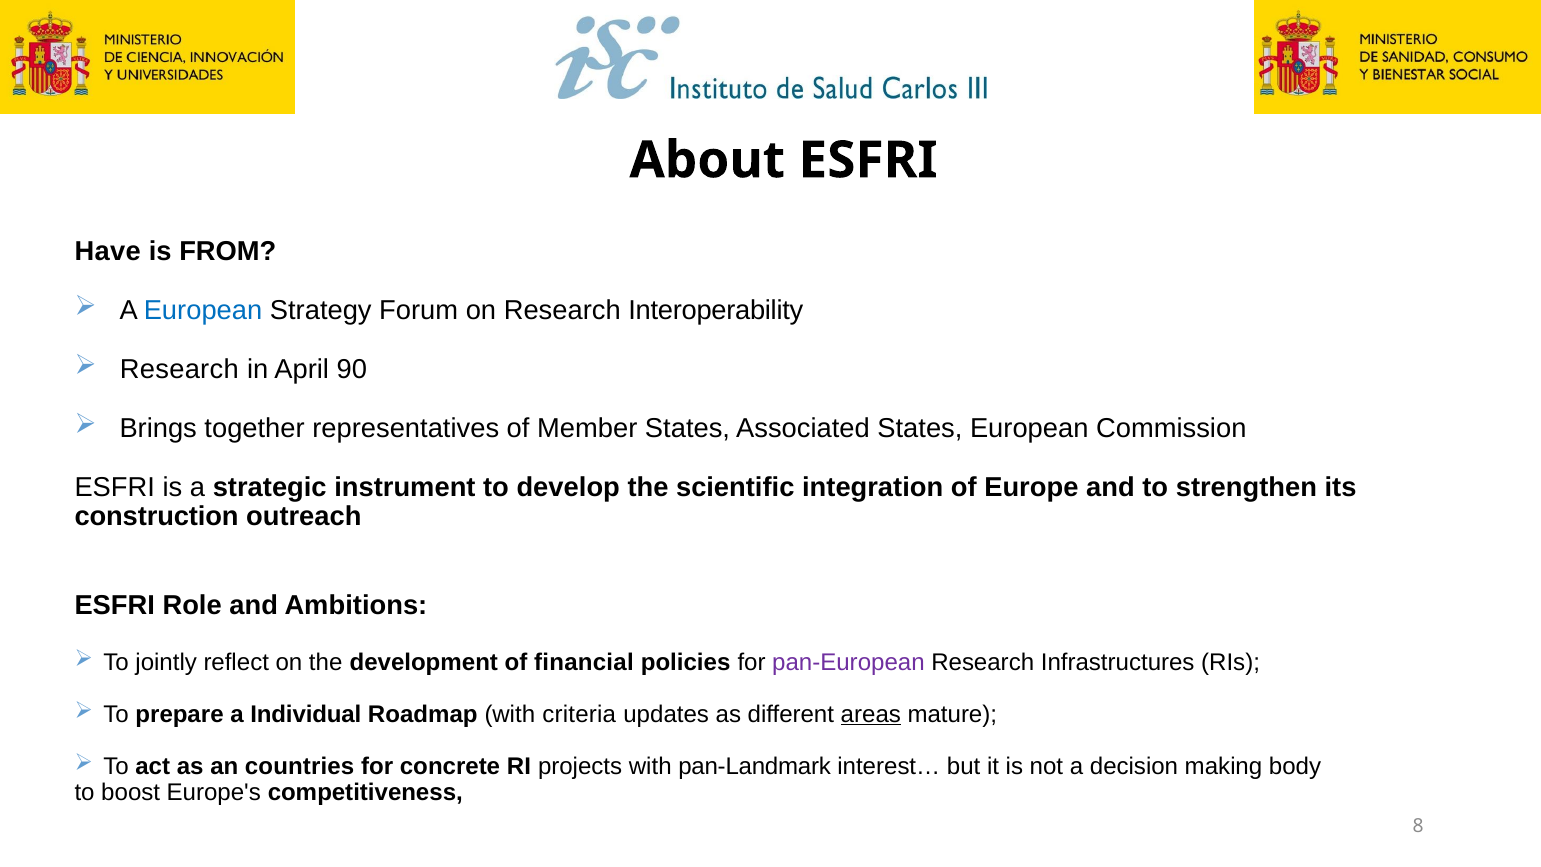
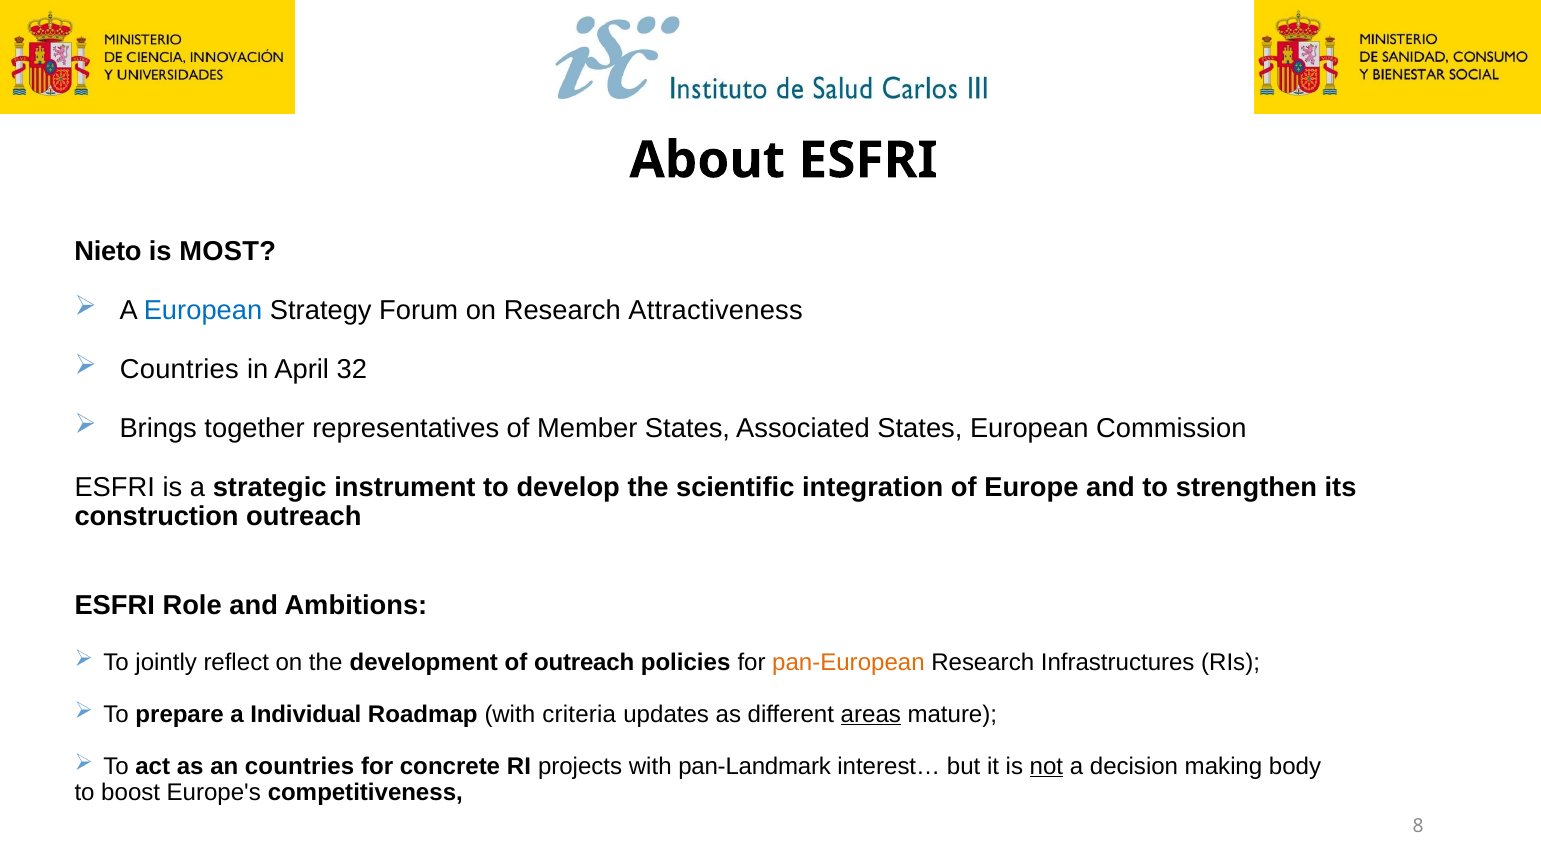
Have: Have -> Nieto
FROM: FROM -> MOST
Interoperability: Interoperability -> Attractiveness
Research at (179, 369): Research -> Countries
90: 90 -> 32
of financial: financial -> outreach
pan-European colour: purple -> orange
not underline: none -> present
